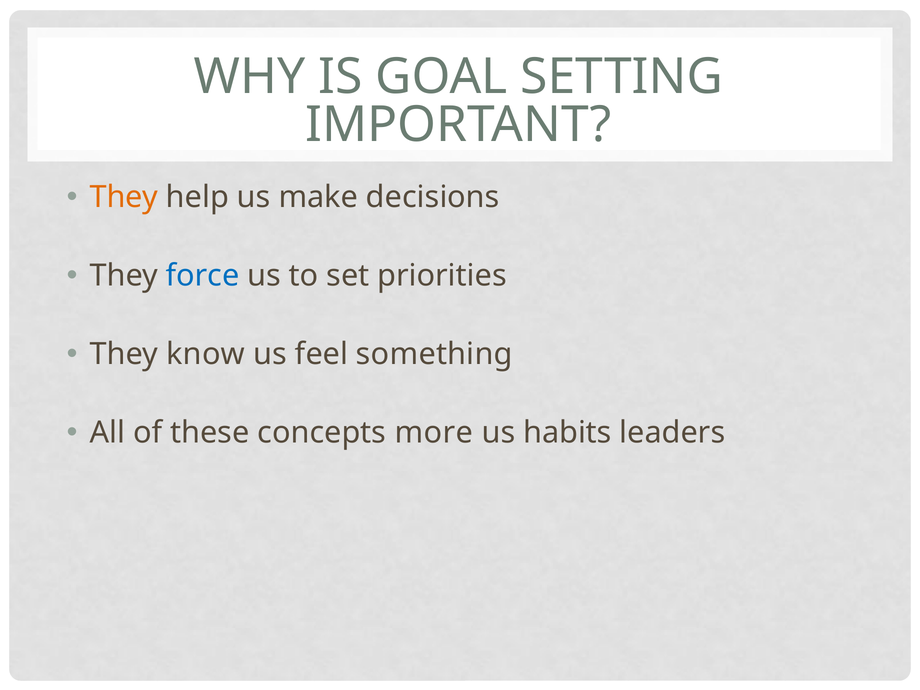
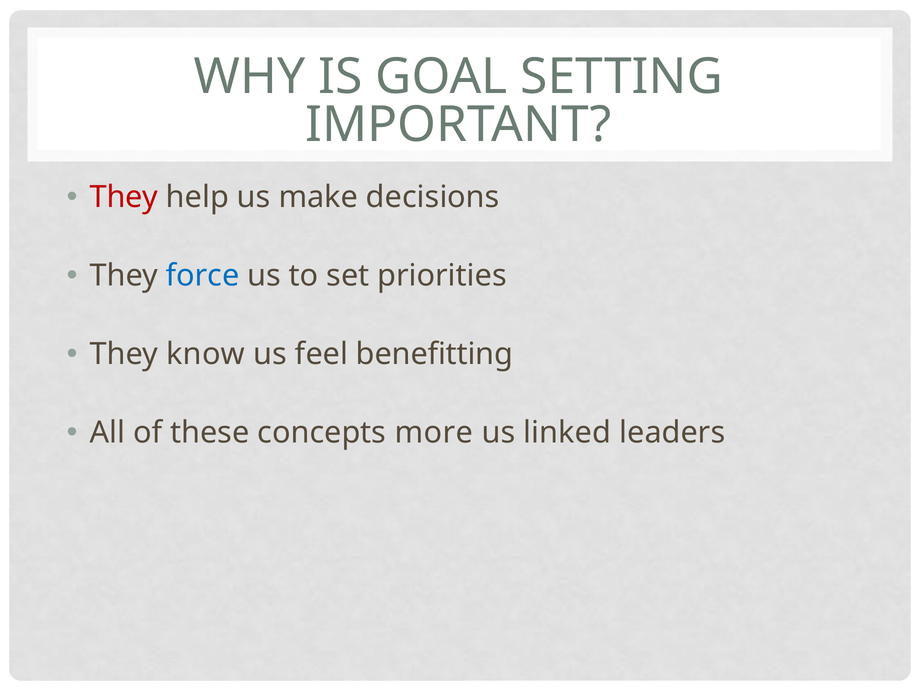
They at (124, 197) colour: orange -> red
something: something -> benefitting
habits: habits -> linked
